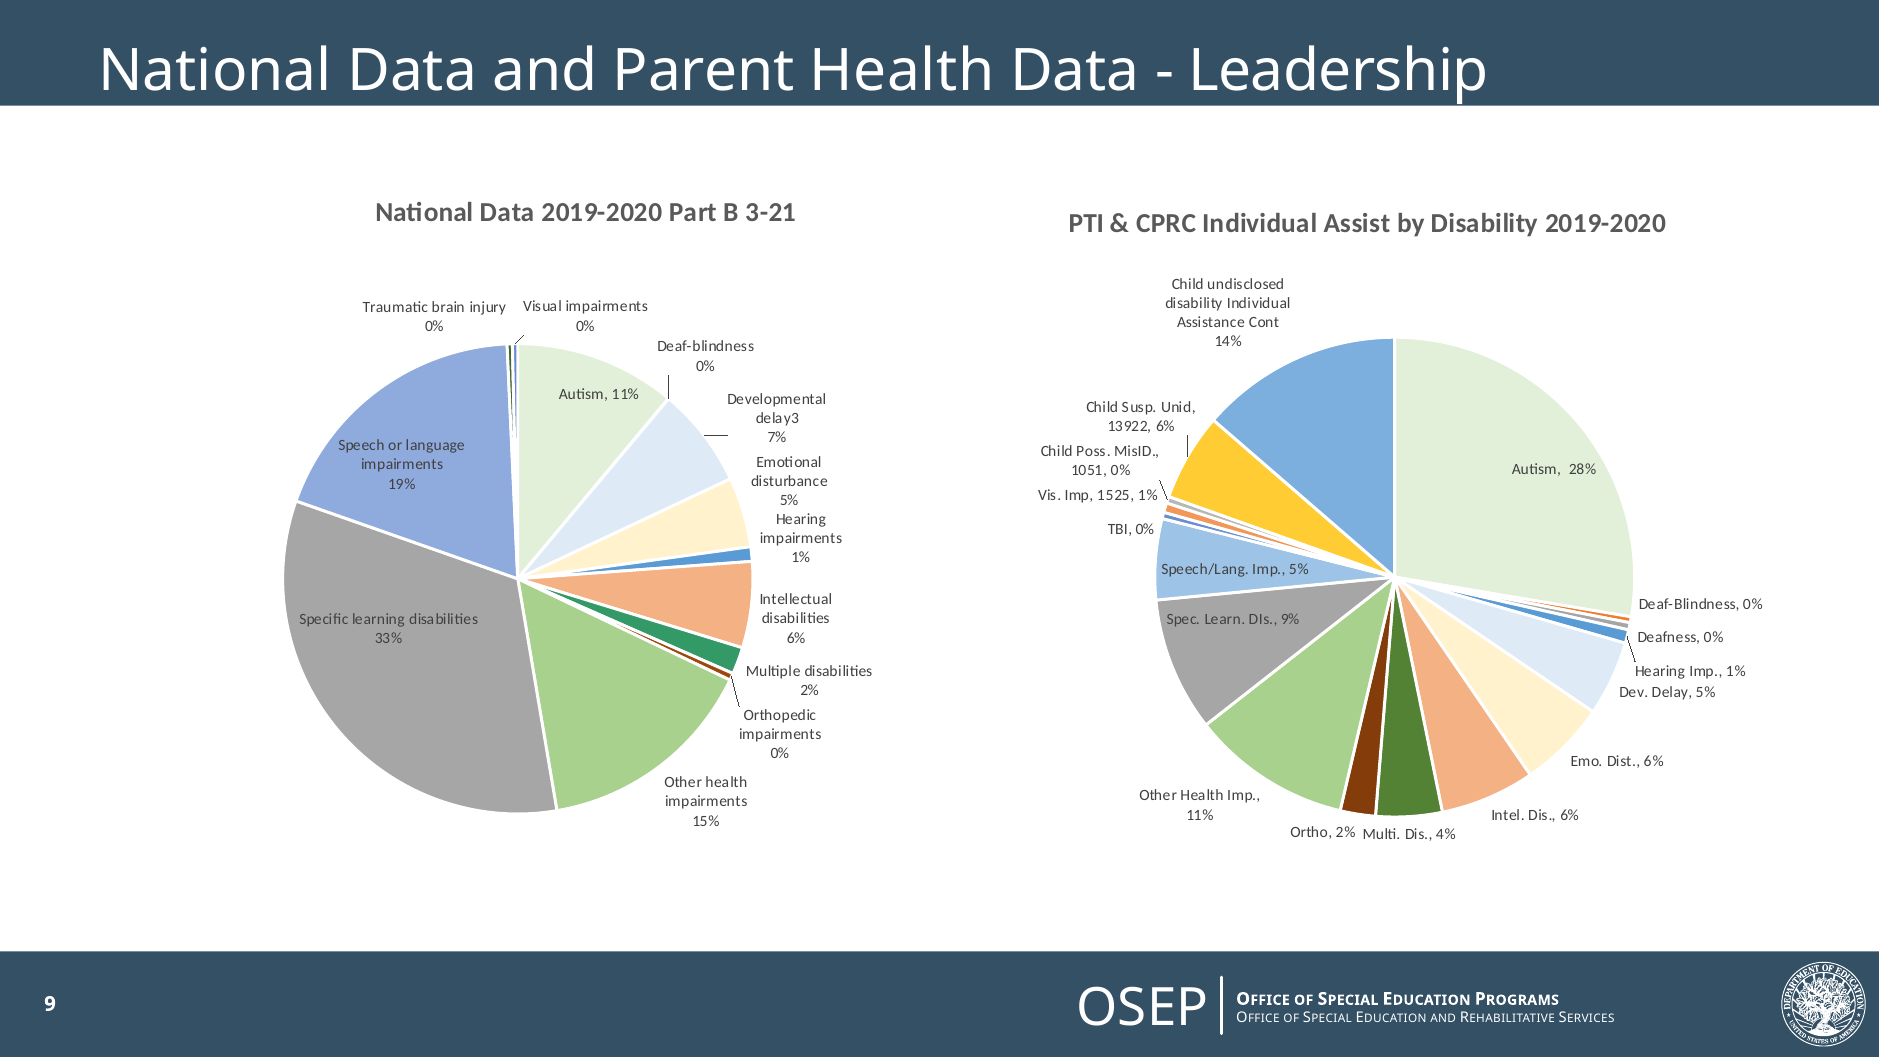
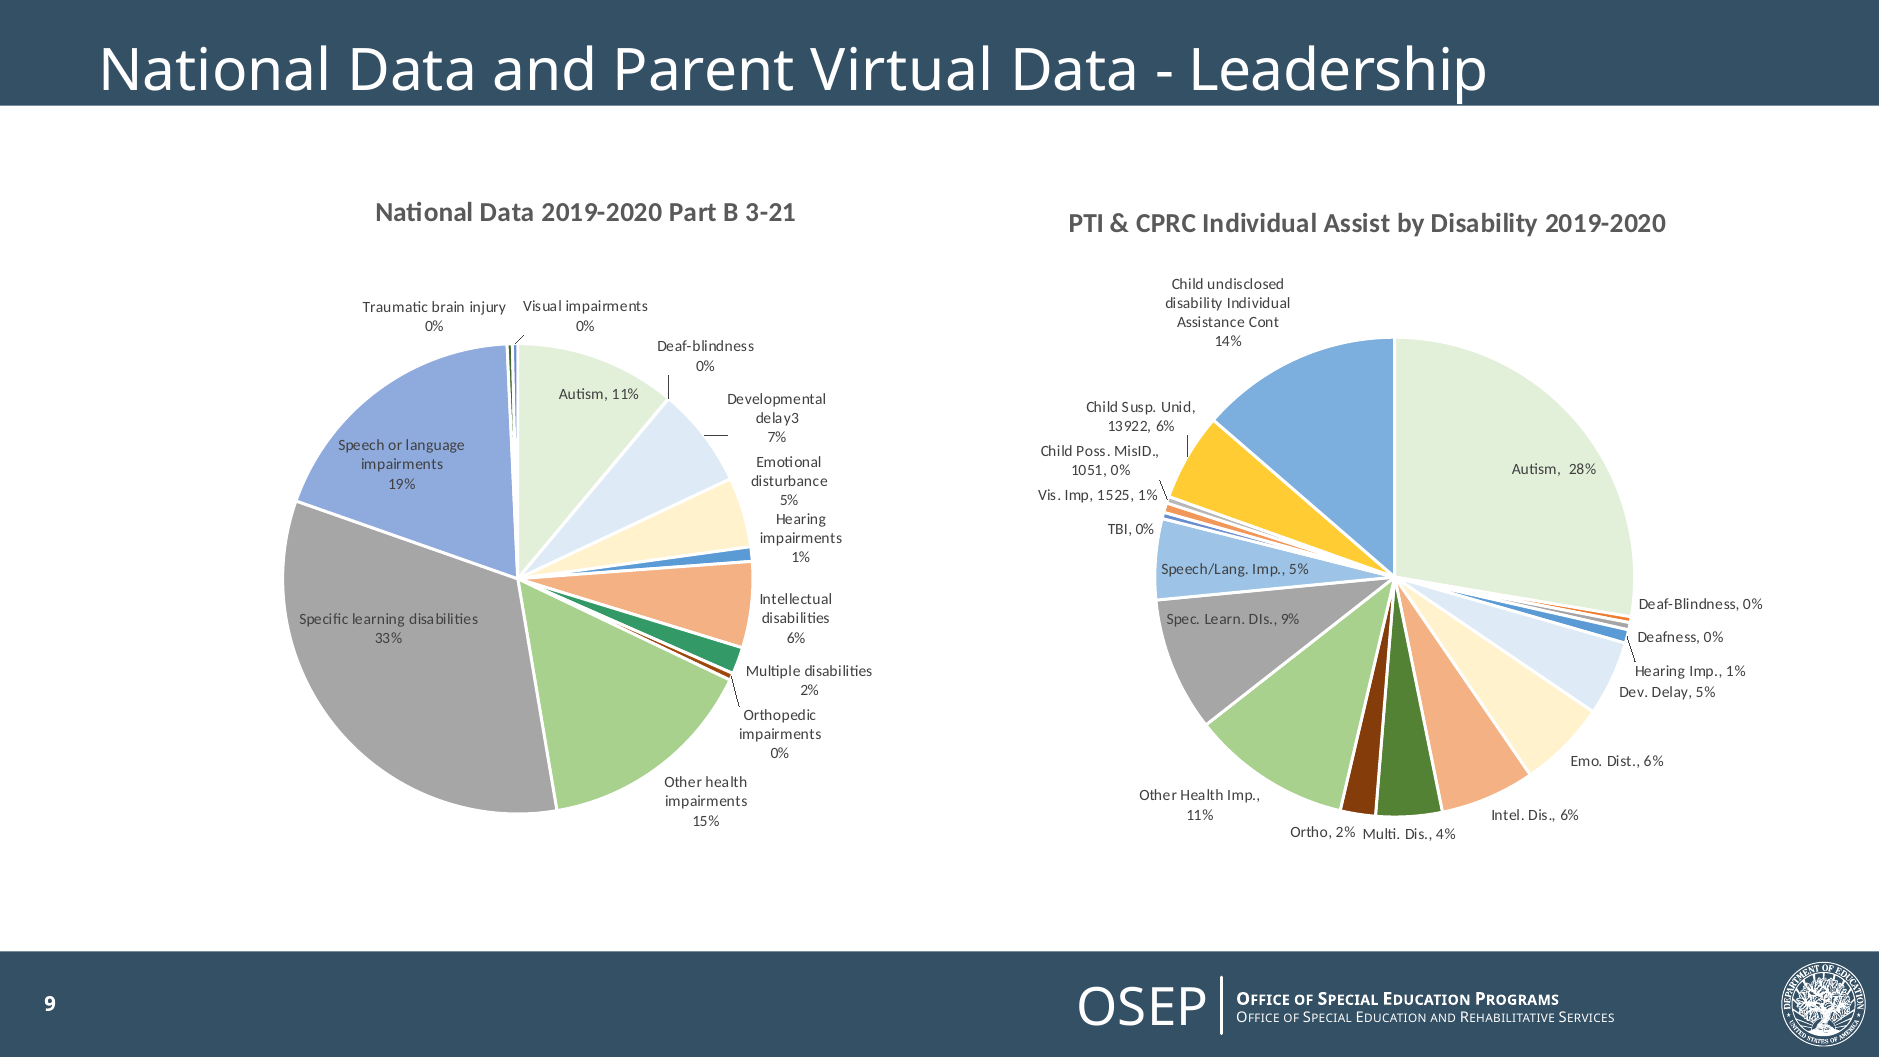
Parent Health: Health -> Virtual
